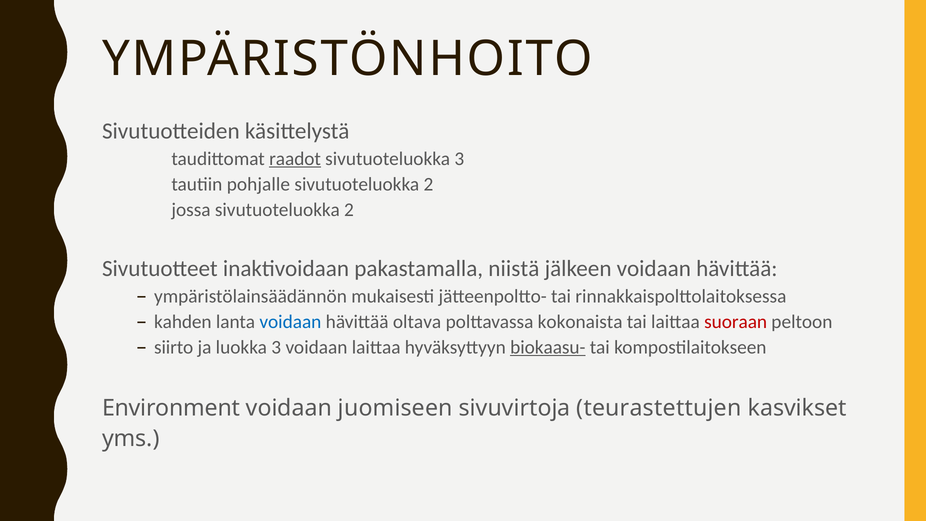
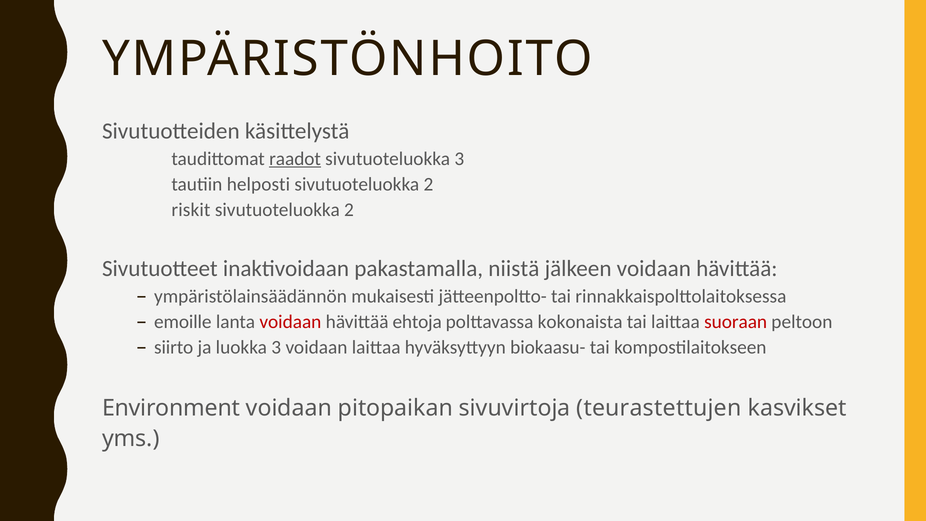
pohjalle: pohjalle -> helposti
jossa: jossa -> riskit
kahden: kahden -> emoille
voidaan at (290, 322) colour: blue -> red
oltava: oltava -> ehtoja
biokaasu- underline: present -> none
juomiseen: juomiseen -> pitopaikan
